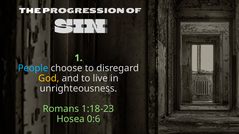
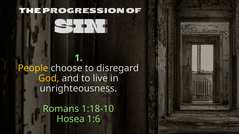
People colour: light blue -> yellow
1:18-23: 1:18-23 -> 1:18-10
0:6: 0:6 -> 1:6
